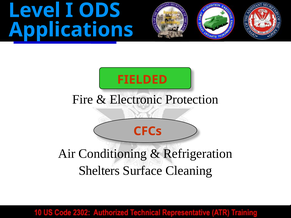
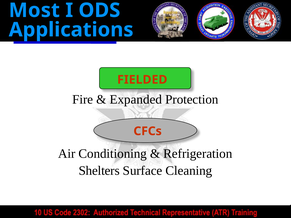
Level: Level -> Most
Electronic: Electronic -> Expanded
